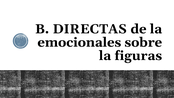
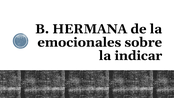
DIRECTAS: DIRECTAS -> HERMANA
figuras: figuras -> indicar
